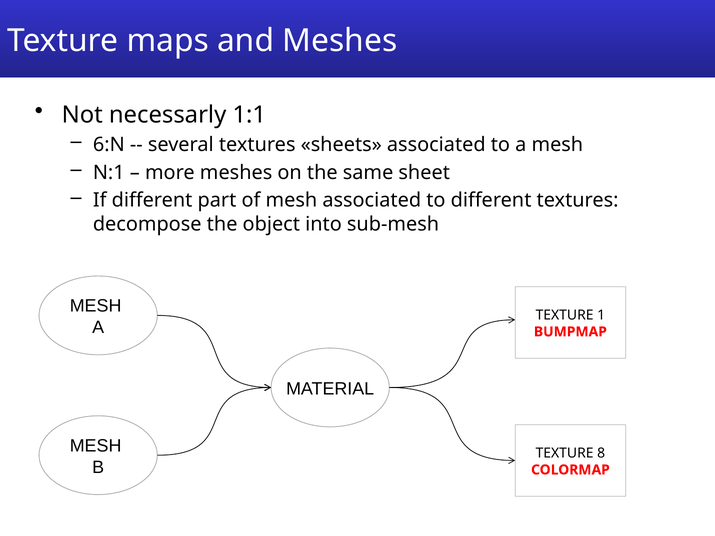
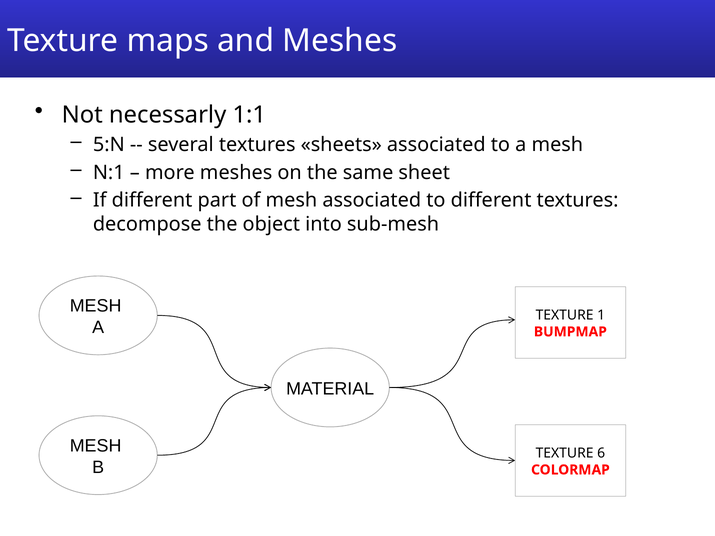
6:N: 6:N -> 5:N
8: 8 -> 6
